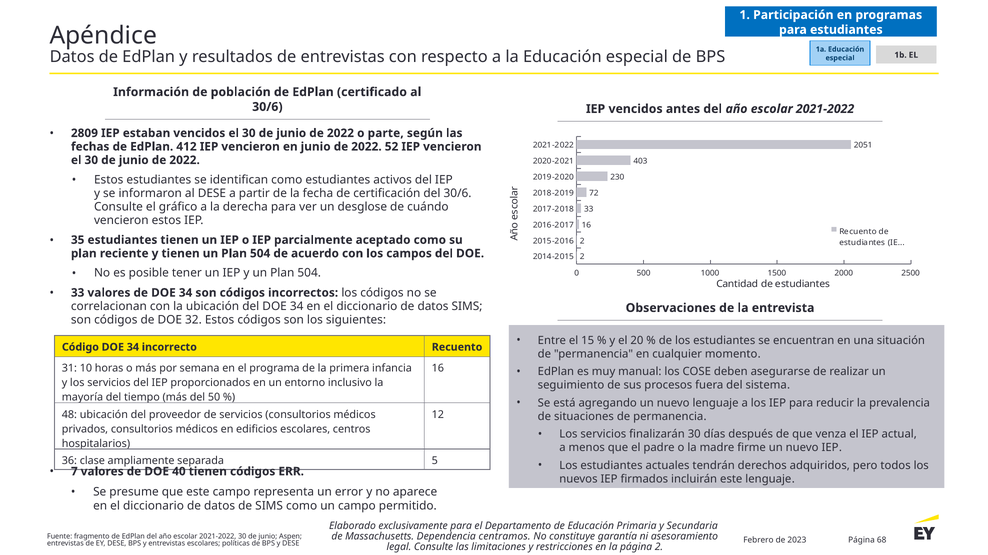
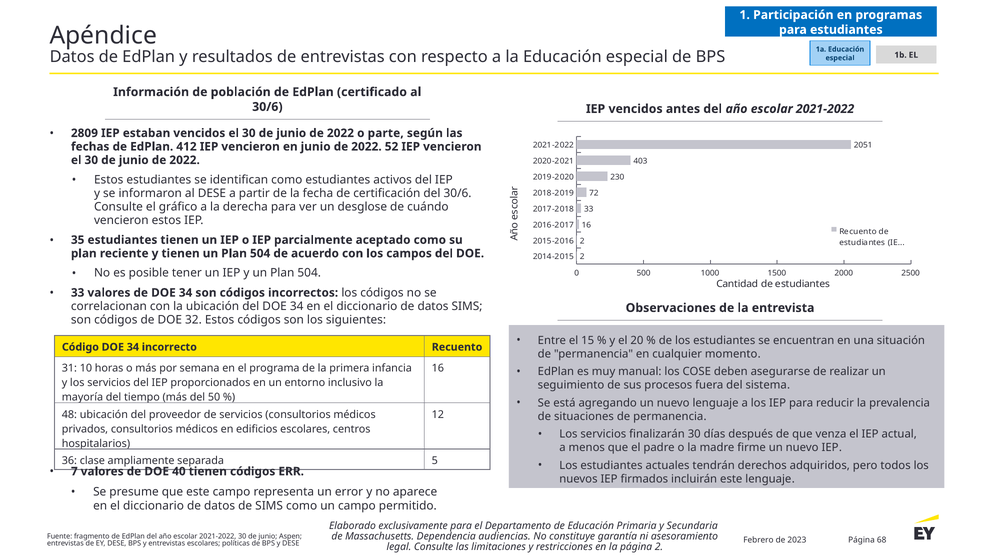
centramos: centramos -> audiencias
